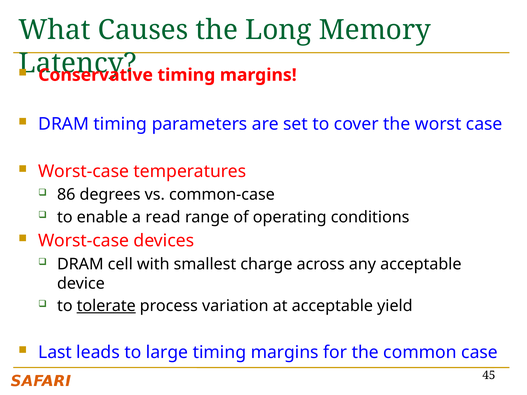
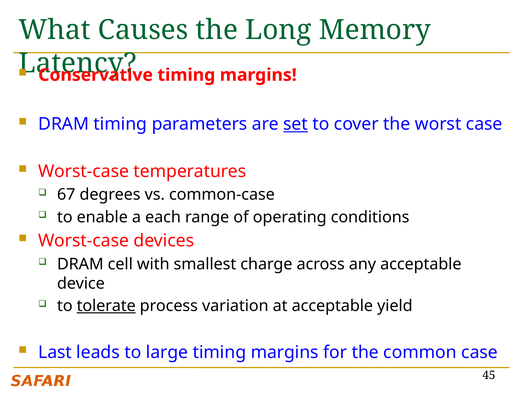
set underline: none -> present
86: 86 -> 67
read: read -> each
